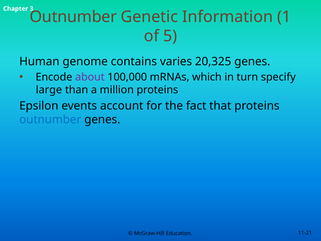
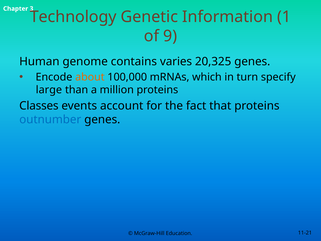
Outnumber at (73, 17): Outnumber -> Technology
5: 5 -> 9
about colour: purple -> orange
Epsilon: Epsilon -> Classes
